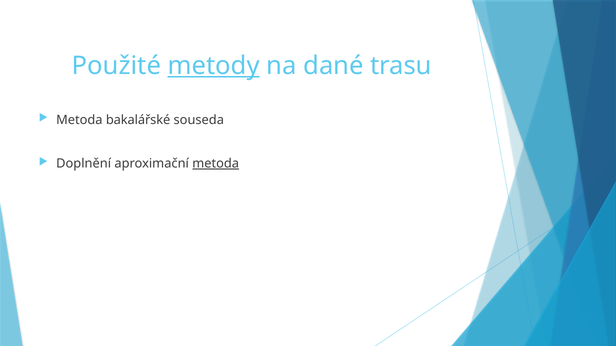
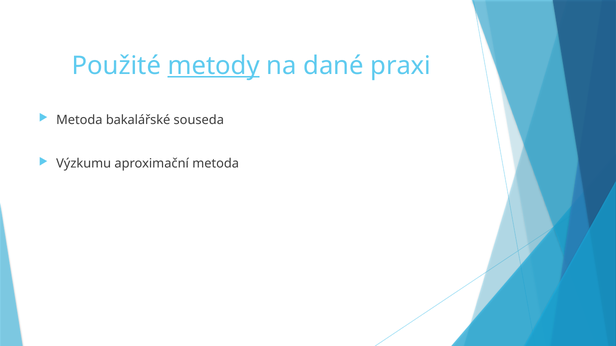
trasu: trasu -> praxi
Doplnění: Doplnění -> Výzkumu
metoda at (216, 164) underline: present -> none
